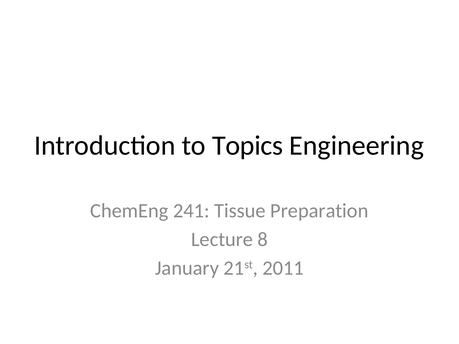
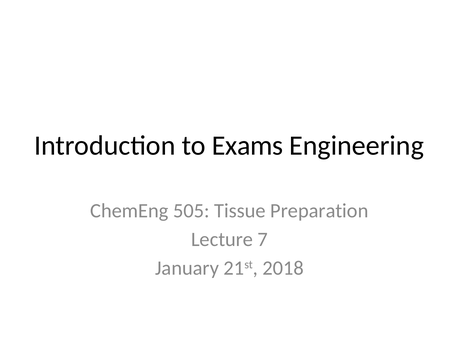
Topics: Topics -> Exams
241: 241 -> 505
8: 8 -> 7
2011: 2011 -> 2018
